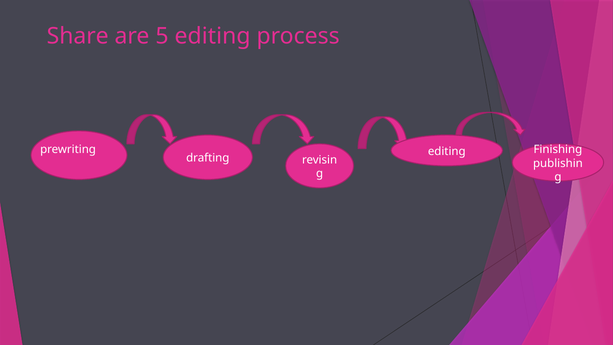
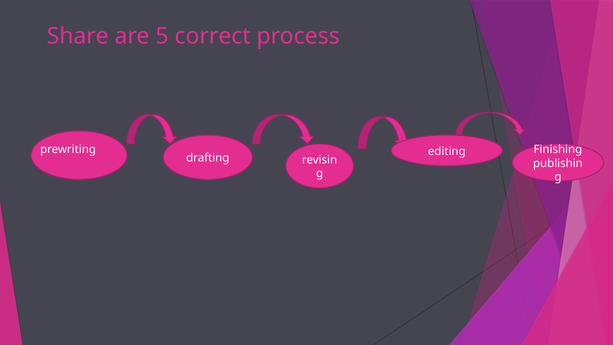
5 editing: editing -> correct
